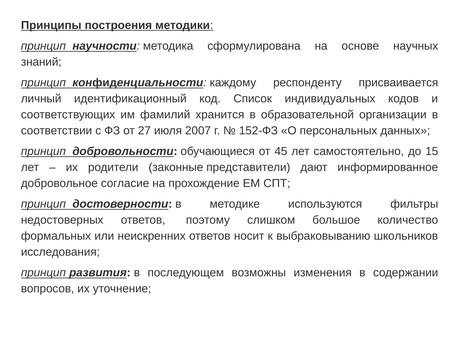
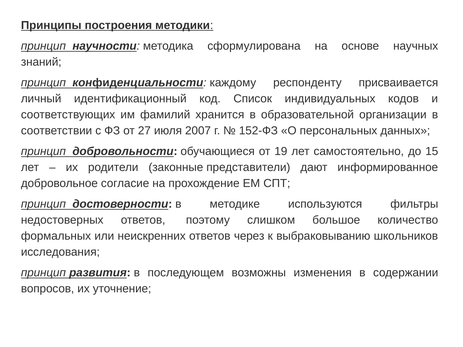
45: 45 -> 19
носит: носит -> через
